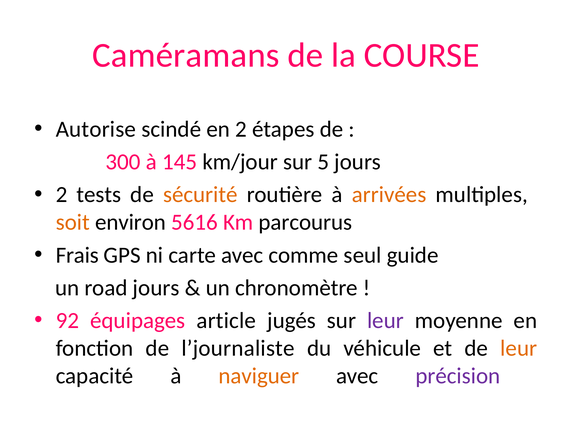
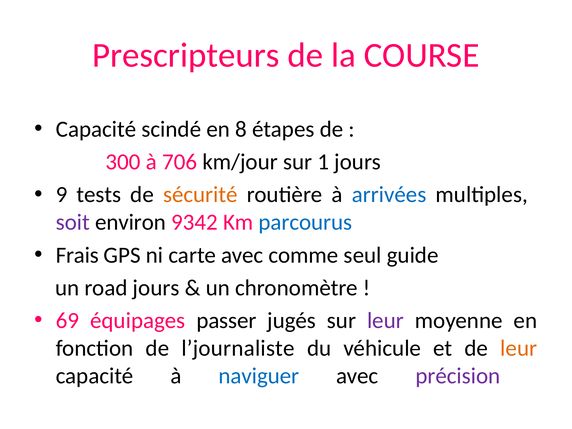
Caméramans: Caméramans -> Prescripteurs
Autorise at (96, 129): Autorise -> Capacité
en 2: 2 -> 8
145: 145 -> 706
5: 5 -> 1
2 at (62, 195): 2 -> 9
arrivées colour: orange -> blue
soit colour: orange -> purple
5616: 5616 -> 9342
parcourus colour: black -> blue
92: 92 -> 69
article: article -> passer
naviguer colour: orange -> blue
